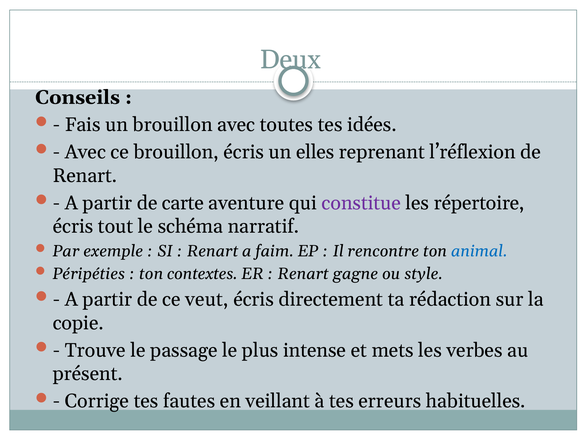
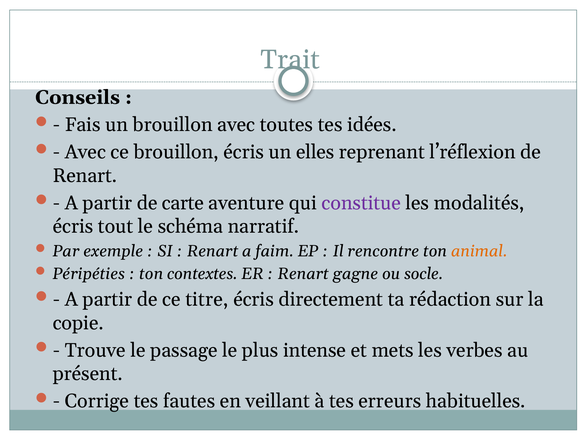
Deux: Deux -> Trait
répertoire: répertoire -> modalités
animal colour: blue -> orange
style: style -> socle
veut: veut -> titre
